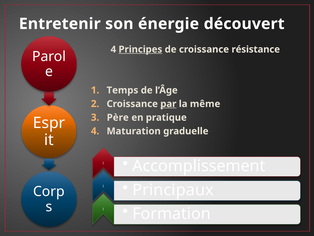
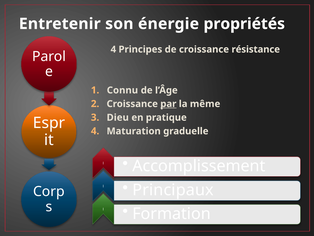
découvert: découvert -> propriétés
Principes underline: present -> none
Temps: Temps -> Connu
Père: Père -> Dieu
